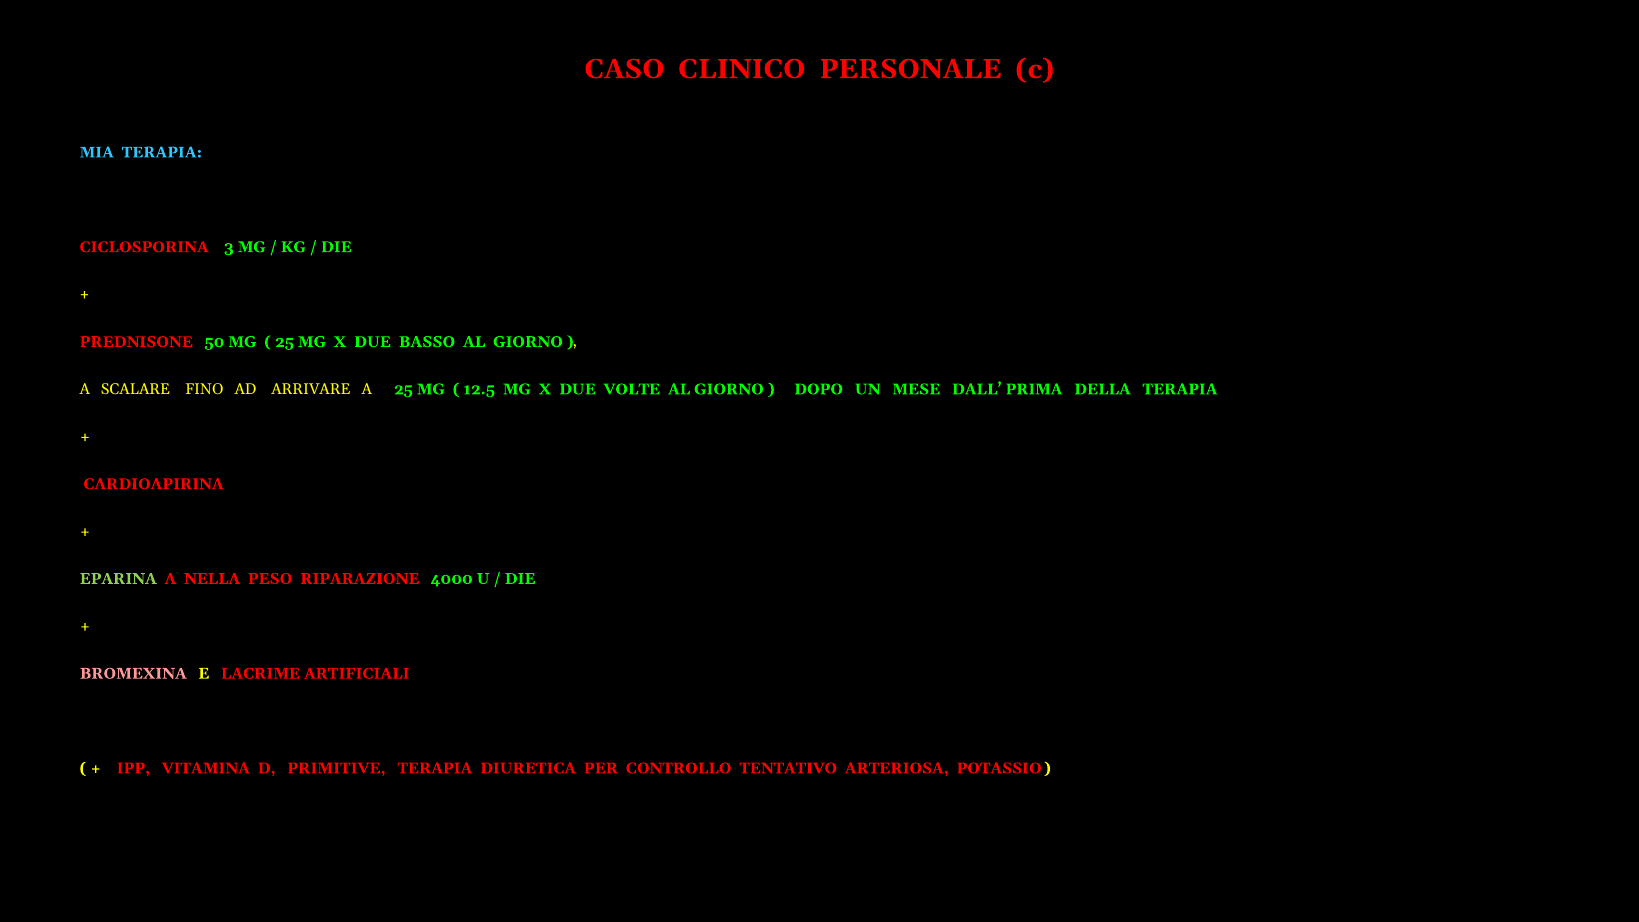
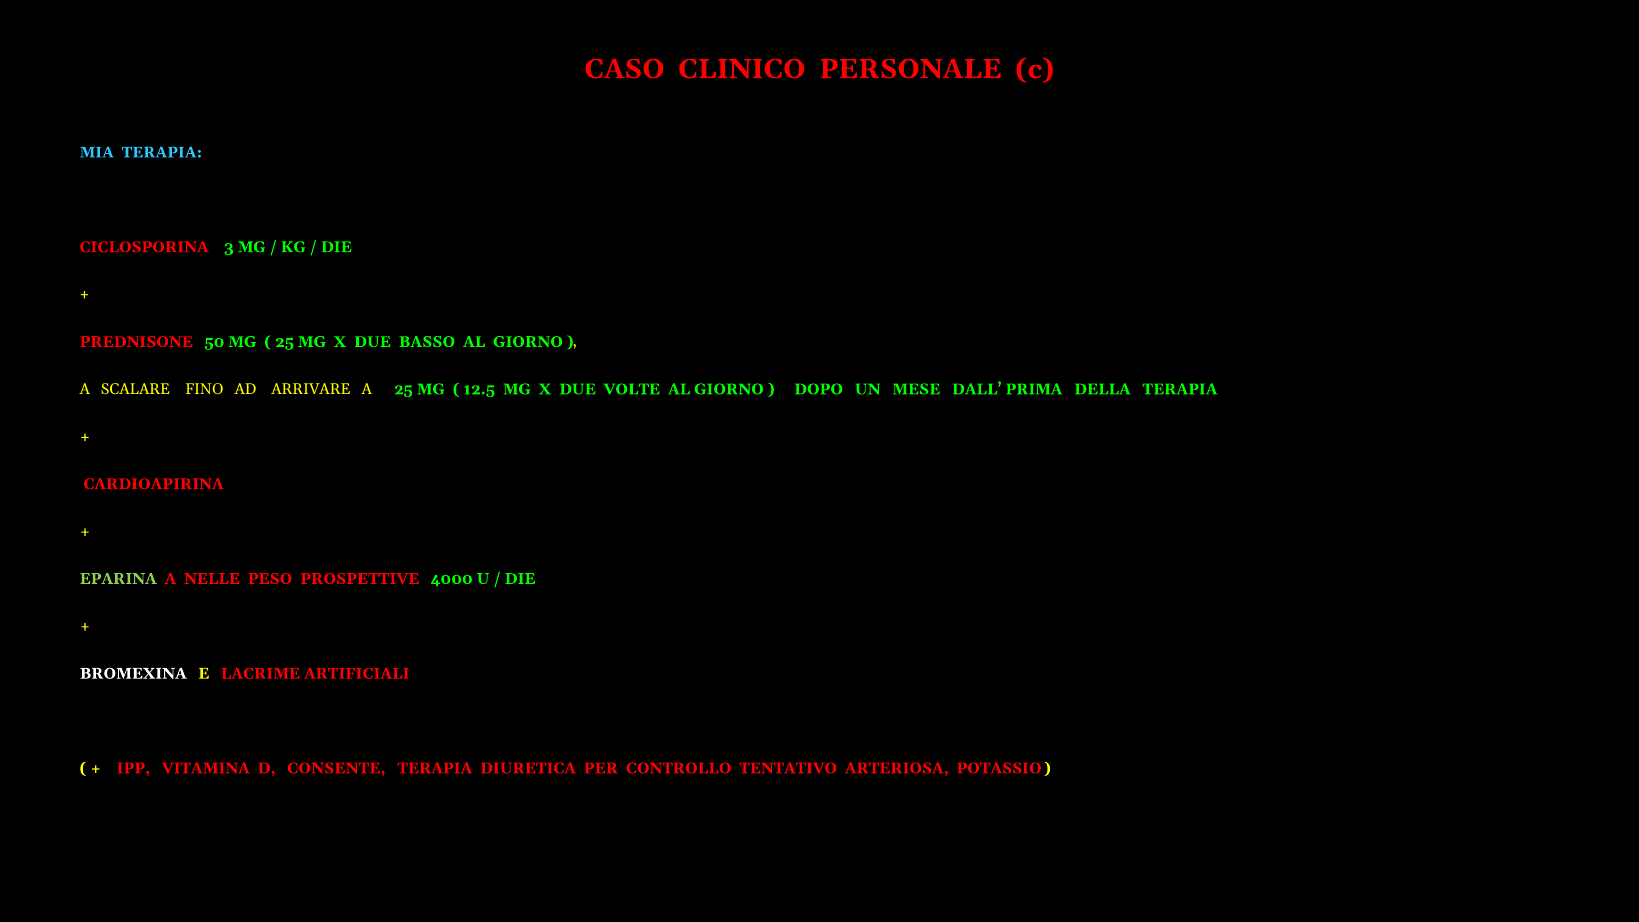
NELLA: NELLA -> NELLE
RIPARAZIONE: RIPARAZIONE -> PROSPETTIVE
BROMEXINA colour: pink -> white
PRIMITIVE: PRIMITIVE -> CONSENTE
